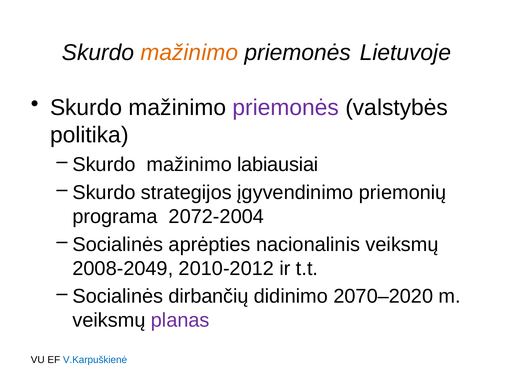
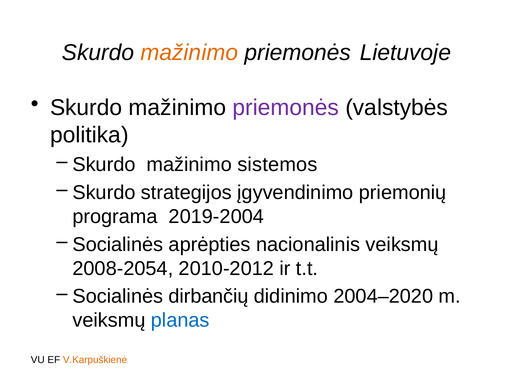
labiausiai: labiausiai -> sistemos
2072-2004: 2072-2004 -> 2019-2004
2008-2049: 2008-2049 -> 2008-2054
2070–2020: 2070–2020 -> 2004–2020
planas colour: purple -> blue
V.Karpuškienė colour: blue -> orange
